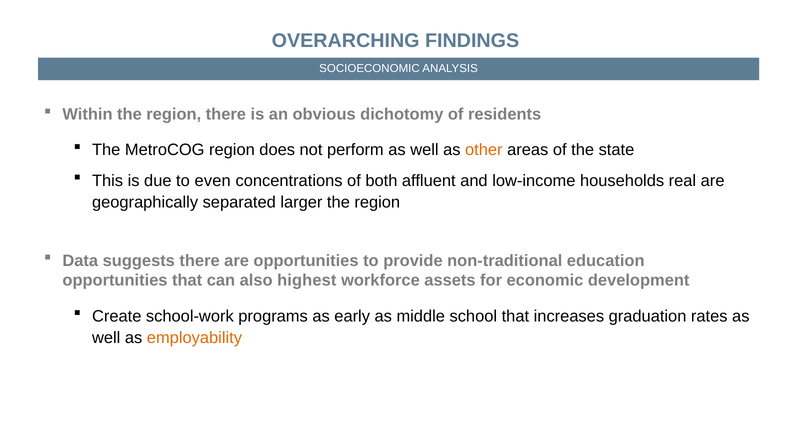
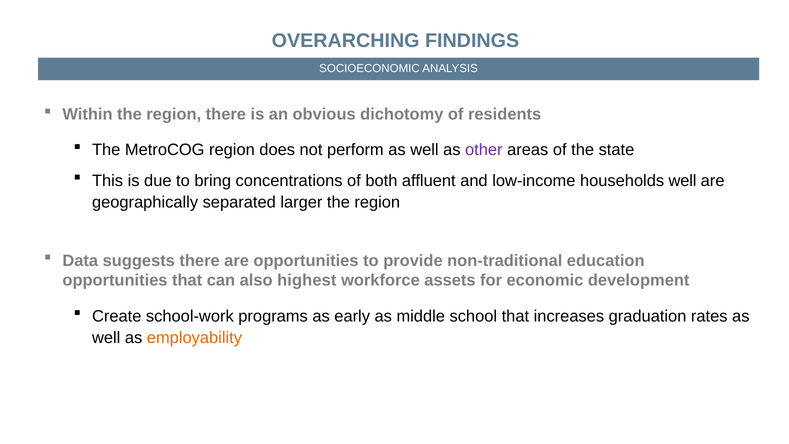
other colour: orange -> purple
even: even -> bring
households real: real -> well
